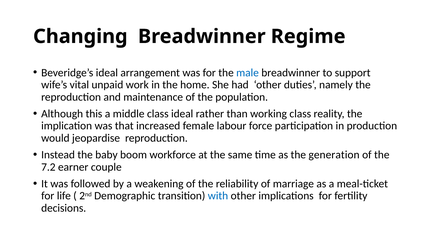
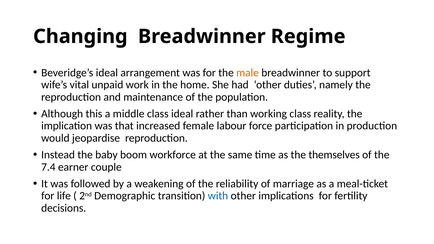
male colour: blue -> orange
generation: generation -> themselves
7.2: 7.2 -> 7.4
